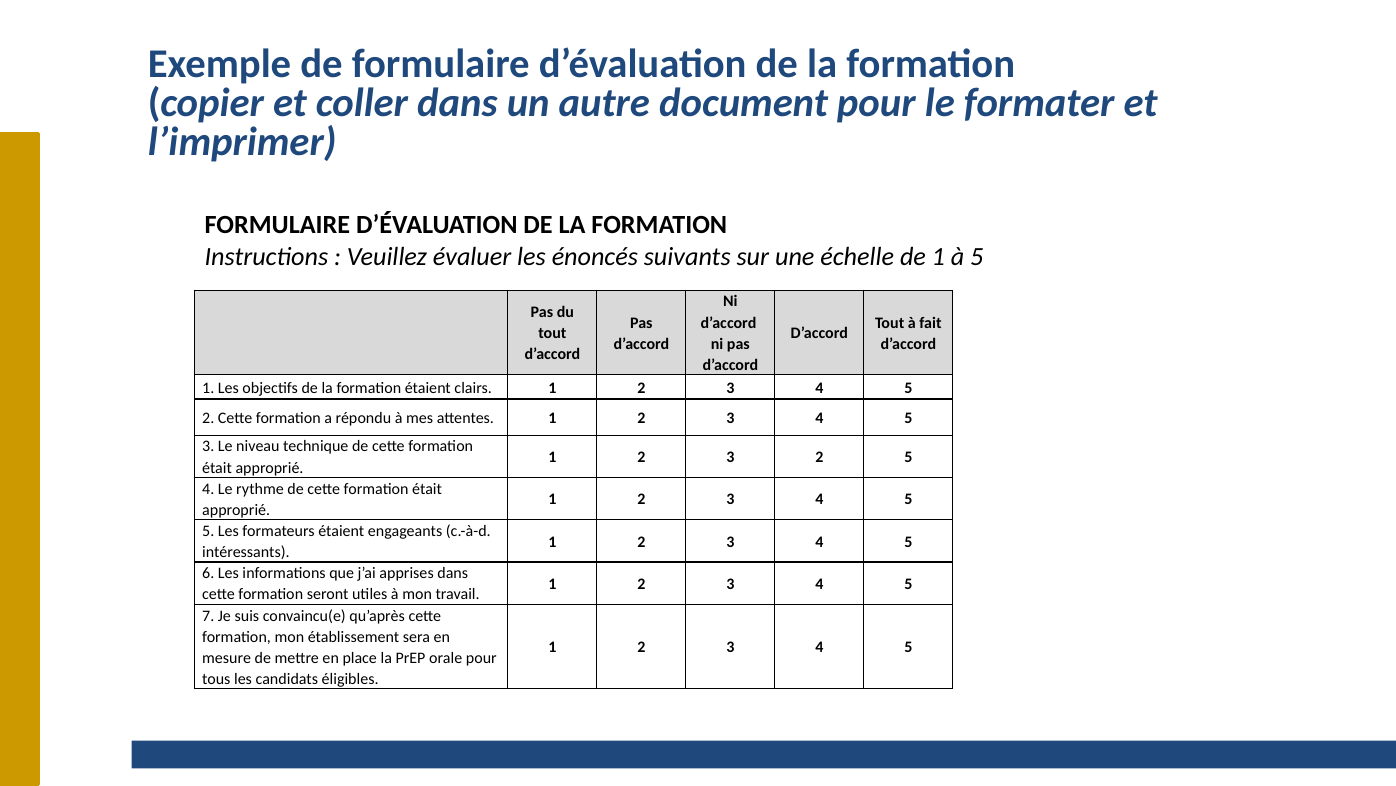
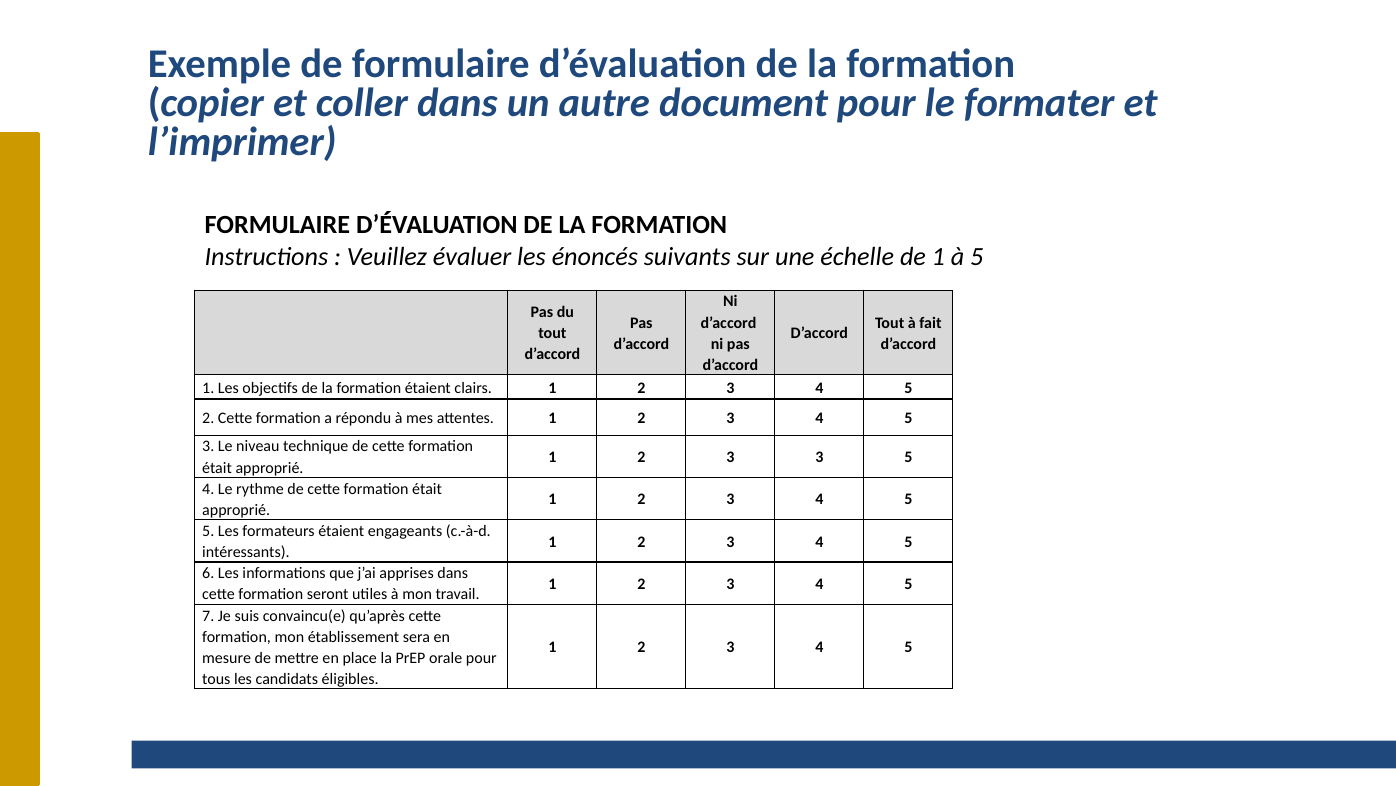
3 2: 2 -> 3
